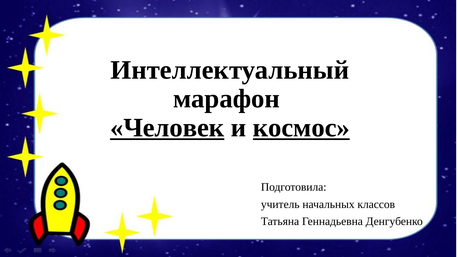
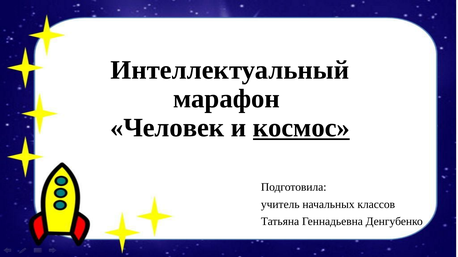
Человек underline: present -> none
